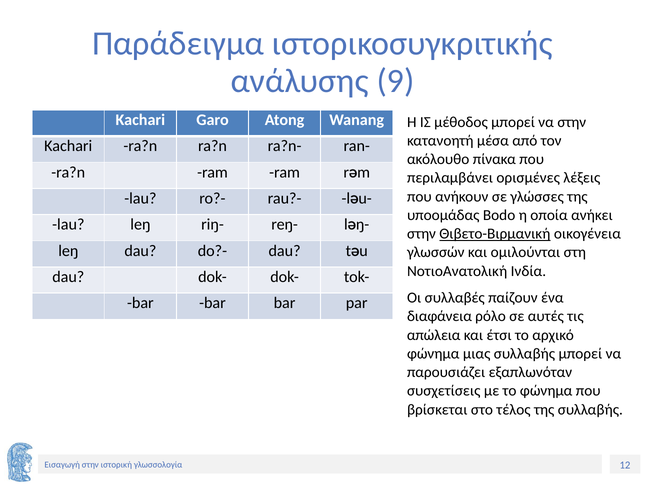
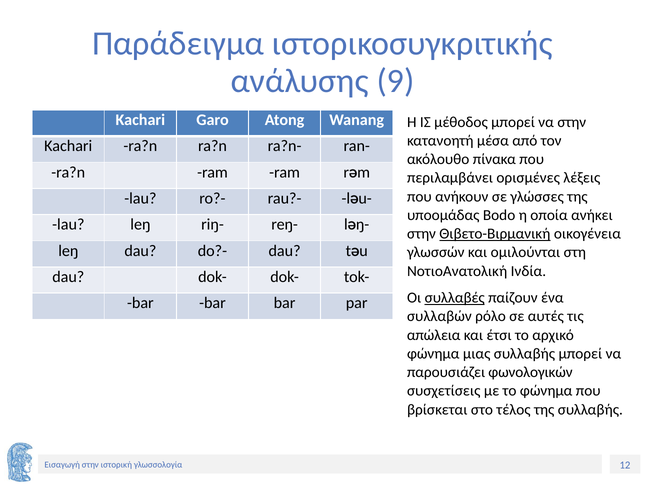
συλλαβές underline: none -> present
διαφάνεια: διαφάνεια -> συλλαβών
εξαπλωνόταν: εξαπλωνόταν -> φωνολογικών
